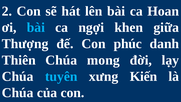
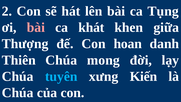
Hoan: Hoan -> Tụng
bài at (36, 27) colour: light blue -> pink
ngợi: ngợi -> khát
phúc: phúc -> hoan
